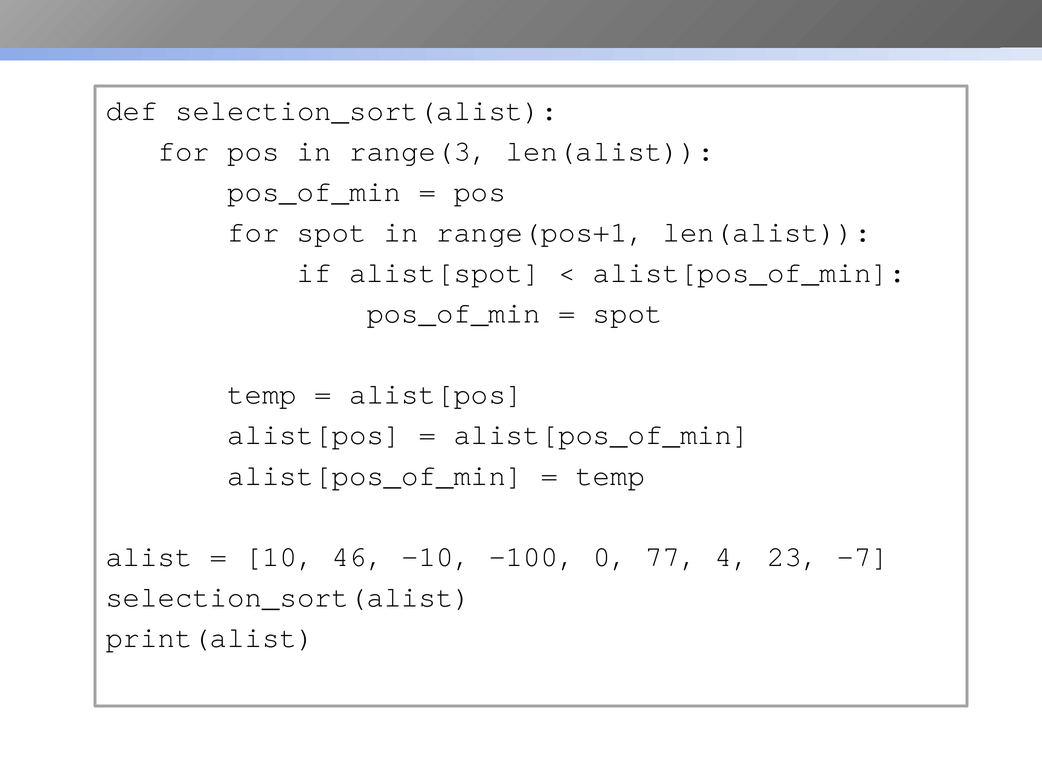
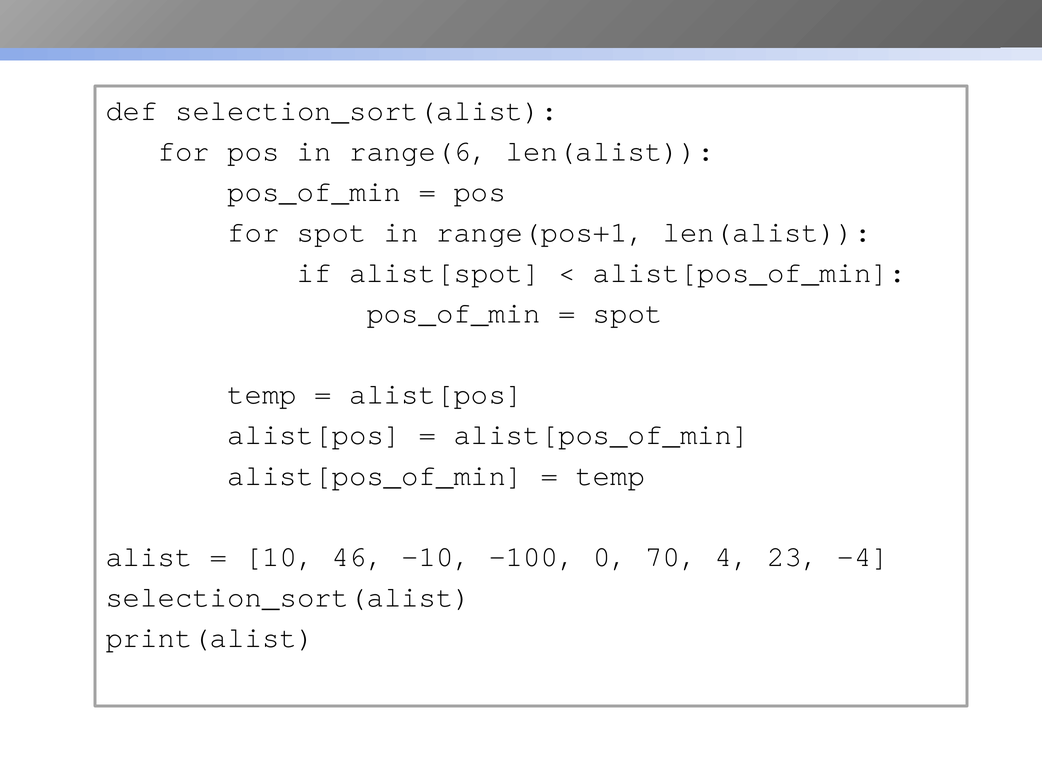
range(3: range(3 -> range(6
77: 77 -> 70
-7: -7 -> -4
